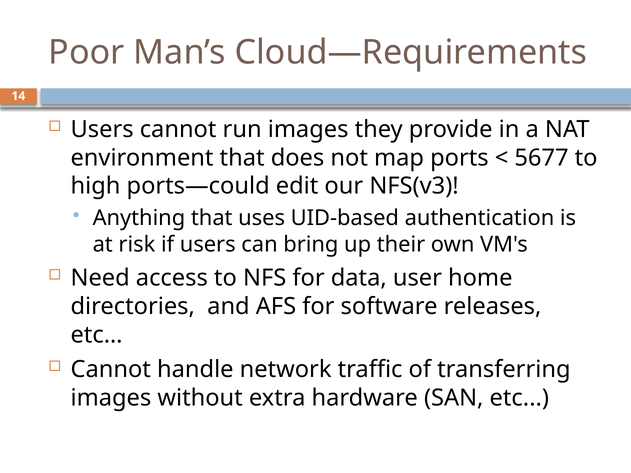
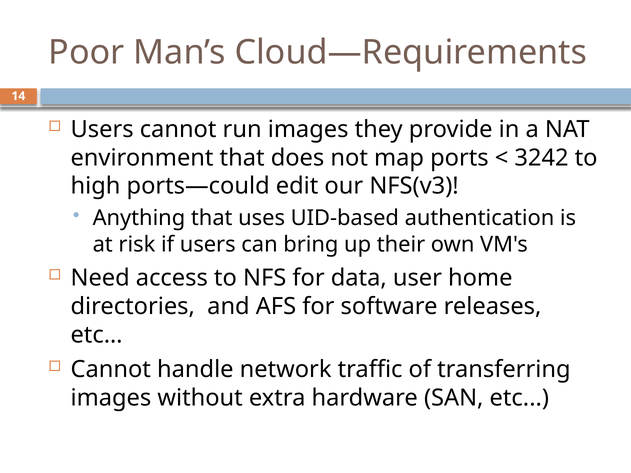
5677: 5677 -> 3242
